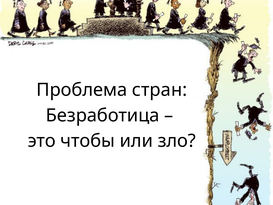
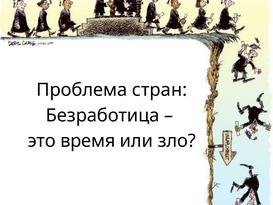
чтобы: чтобы -> время
